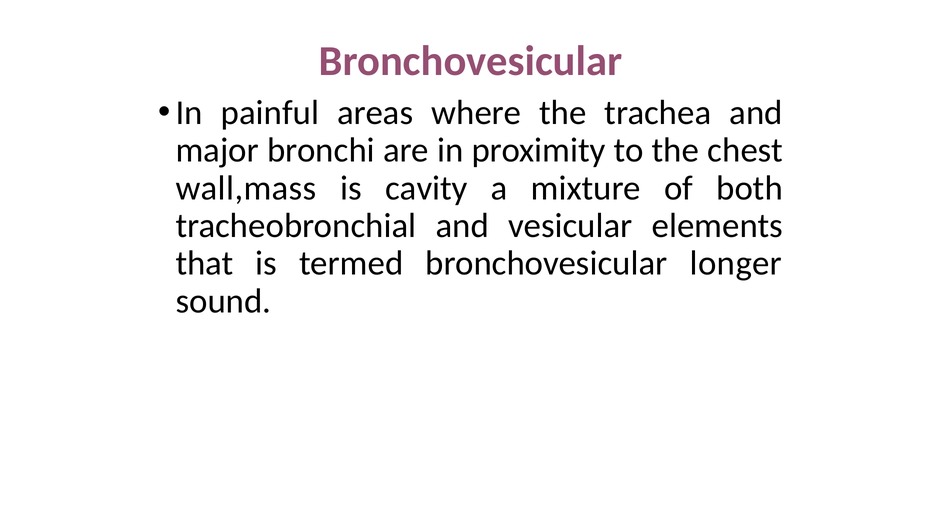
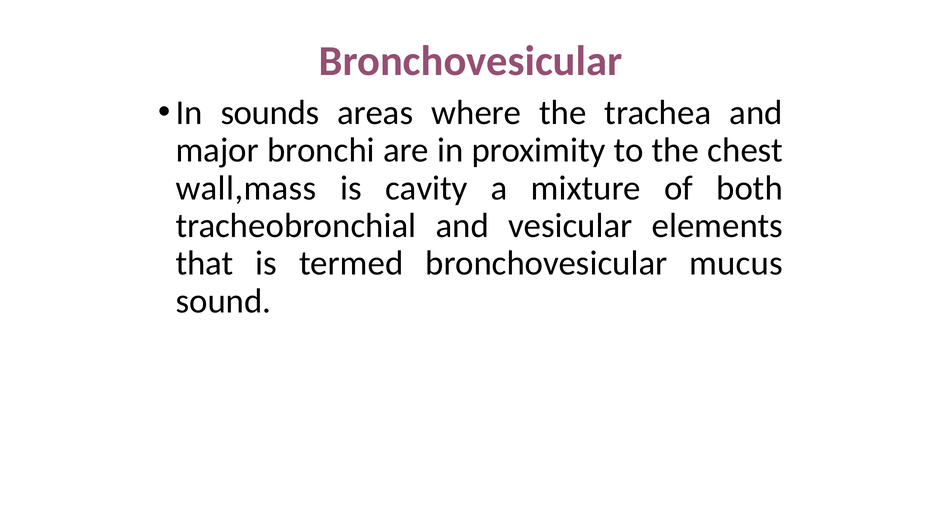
painful: painful -> sounds
longer: longer -> mucus
